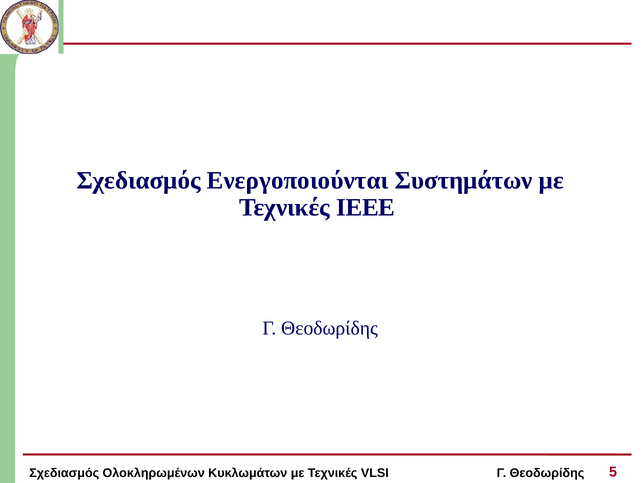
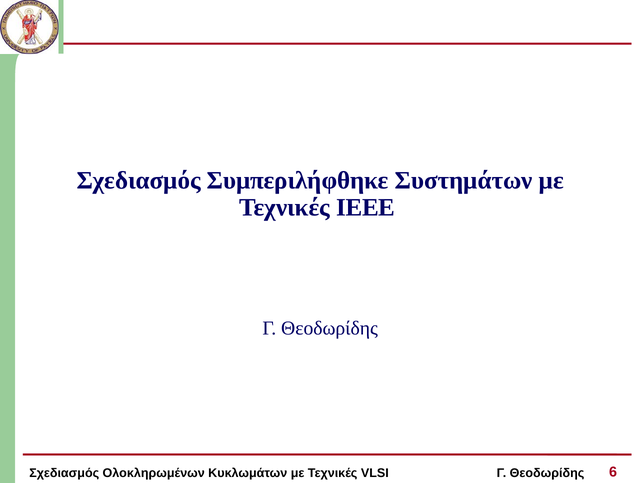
Ενεργοποιούνται: Ενεργοποιούνται -> Συμπεριλήφθηκε
5: 5 -> 6
